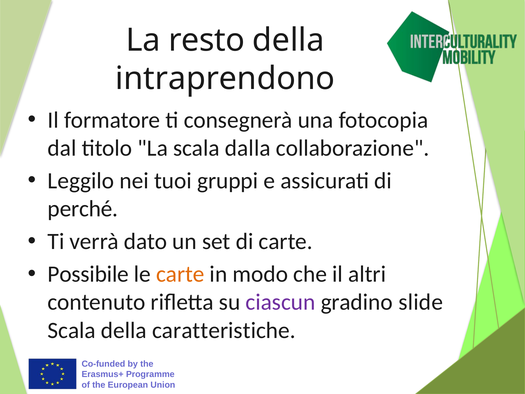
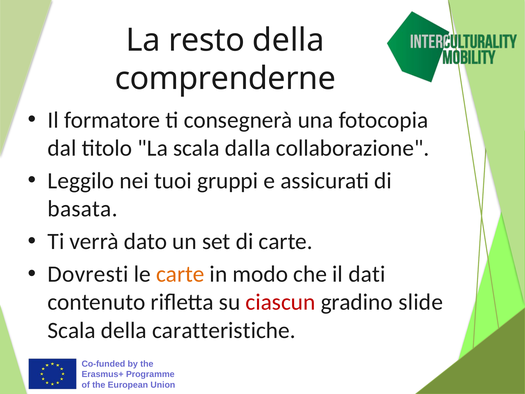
intraprendono: intraprendono -> comprenderne
perché: perché -> basata
Possibile: Possibile -> Dovresti
altri: altri -> dati
ciascun colour: purple -> red
